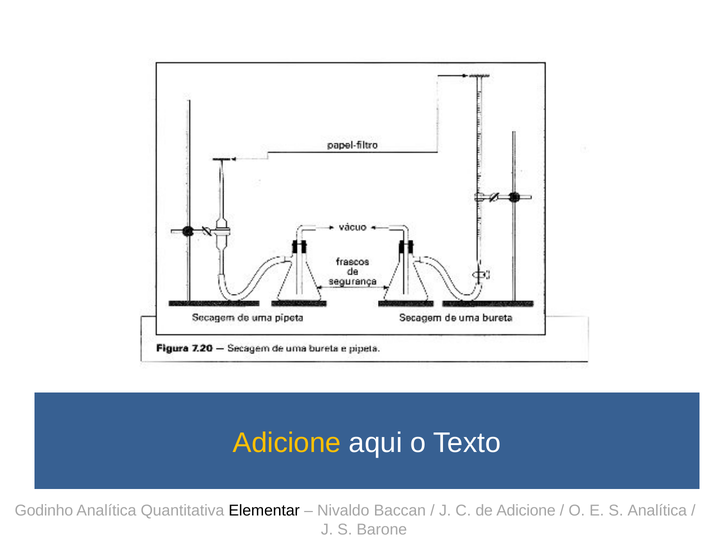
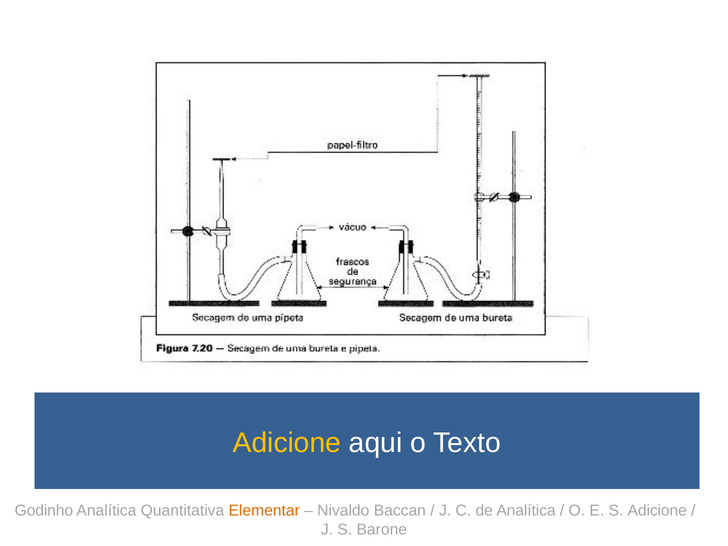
Elementar colour: black -> orange
de Adicione: Adicione -> Analítica
S Analítica: Analítica -> Adicione
